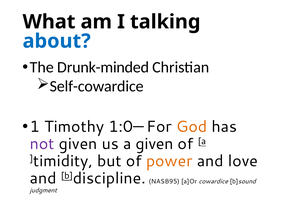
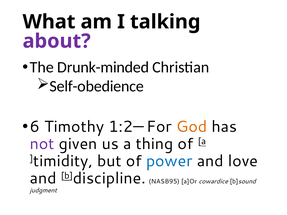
about colour: blue -> purple
Self-cowardice: Self-cowardice -> Self-obedience
1: 1 -> 6
1:0—: 1:0— -> 1:2—
a given: given -> thing
power colour: orange -> blue
